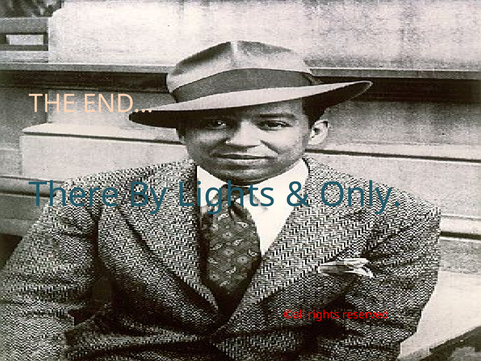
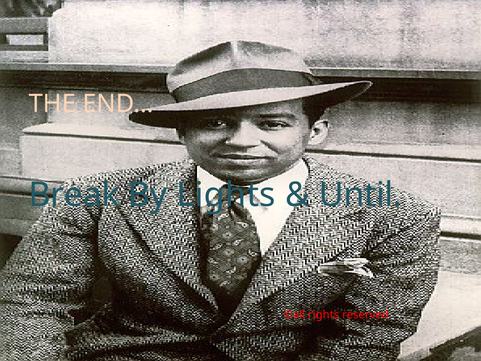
There: There -> Break
Only: Only -> Until
